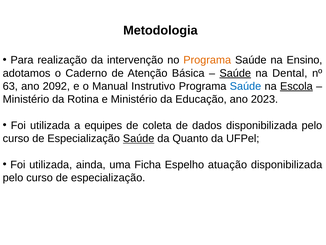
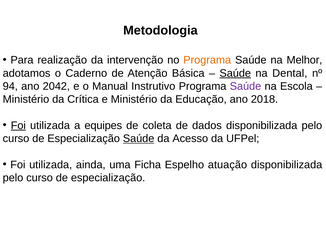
Ensino: Ensino -> Melhor
63: 63 -> 94
2092: 2092 -> 2042
Saúde at (245, 86) colour: blue -> purple
Escola underline: present -> none
Rotina: Rotina -> Crítica
2023: 2023 -> 2018
Foi at (18, 125) underline: none -> present
Quanto: Quanto -> Acesso
